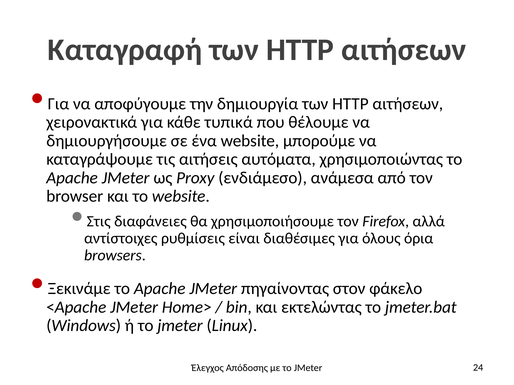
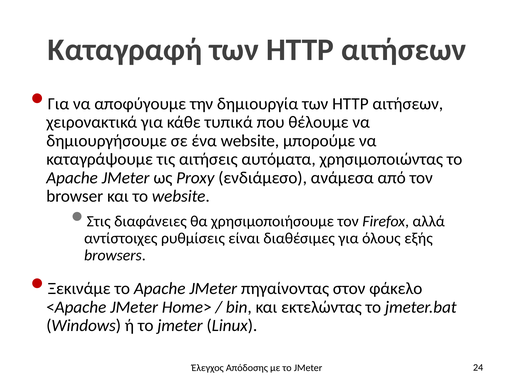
όρια: όρια -> εξής
